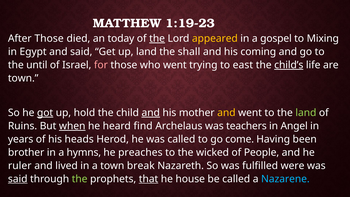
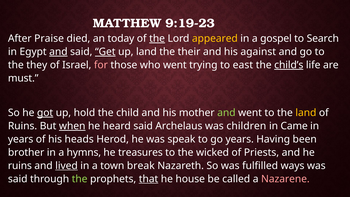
1:19-23: 1:19-23 -> 9:19-23
After Those: Those -> Praise
Mixing: Mixing -> Search
and at (58, 52) underline: none -> present
Get underline: none -> present
shall: shall -> their
coming: coming -> against
until: until -> they
town at (23, 78): town -> must
and at (151, 113) underline: present -> none
and at (226, 113) colour: yellow -> light green
land at (306, 113) colour: light green -> yellow
heard find: find -> said
teachers: teachers -> children
Angel: Angel -> Came
was called: called -> speak
go come: come -> years
preaches: preaches -> treasures
People: People -> Priests
ruler at (20, 166): ruler -> ruins
lived underline: none -> present
were: were -> ways
said at (18, 179) underline: present -> none
Nazarene colour: light blue -> pink
